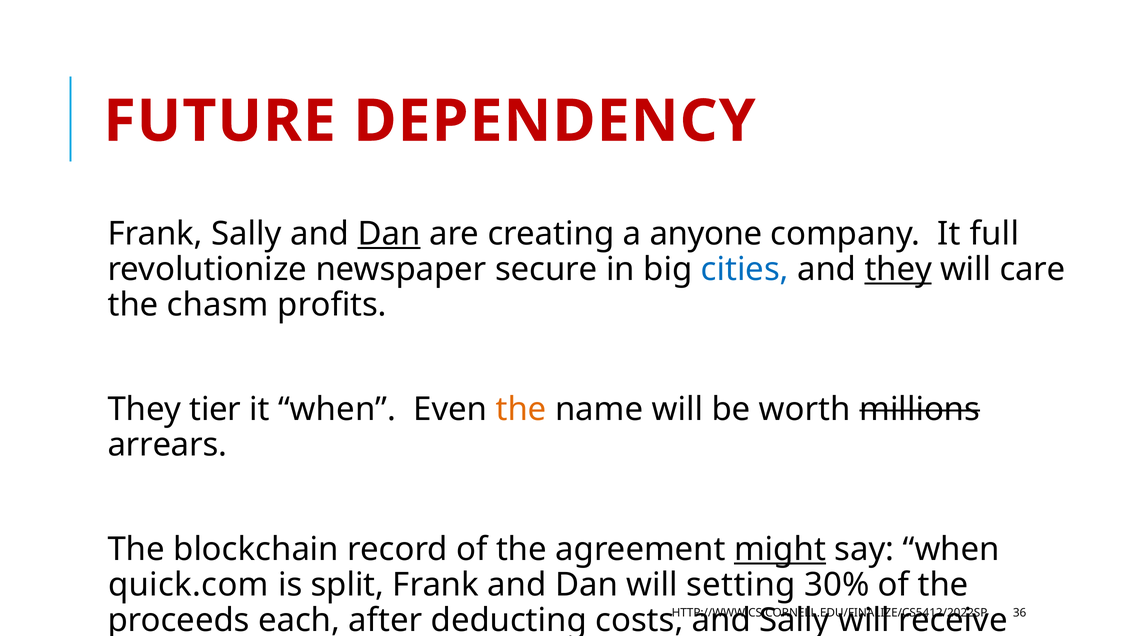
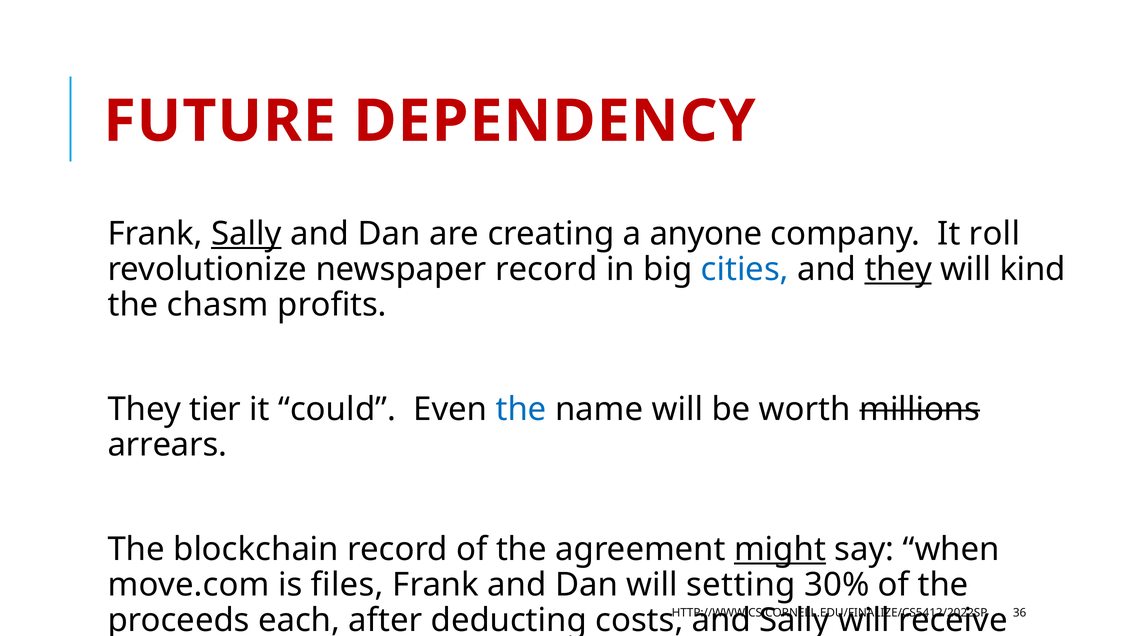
Sally at (246, 234) underline: none -> present
Dan at (389, 234) underline: present -> none
full: full -> roll
newspaper secure: secure -> record
care: care -> kind
it when: when -> could
the at (521, 409) colour: orange -> blue
quick.com: quick.com -> move.com
split: split -> files
